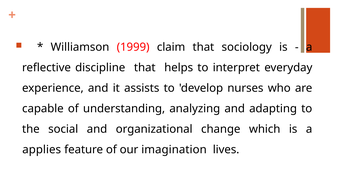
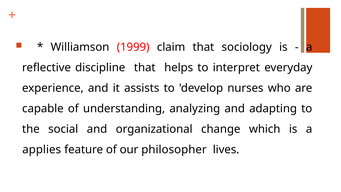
imagination: imagination -> philosopher
